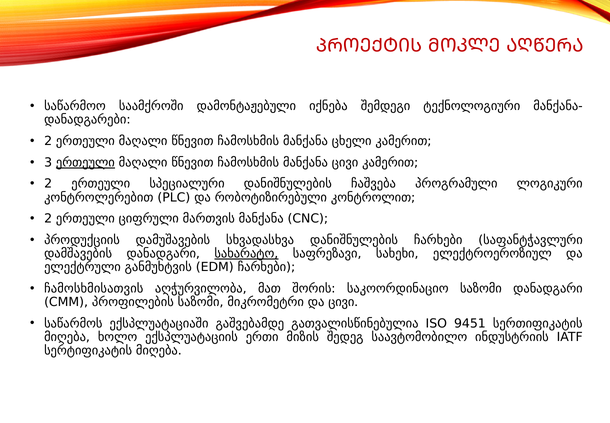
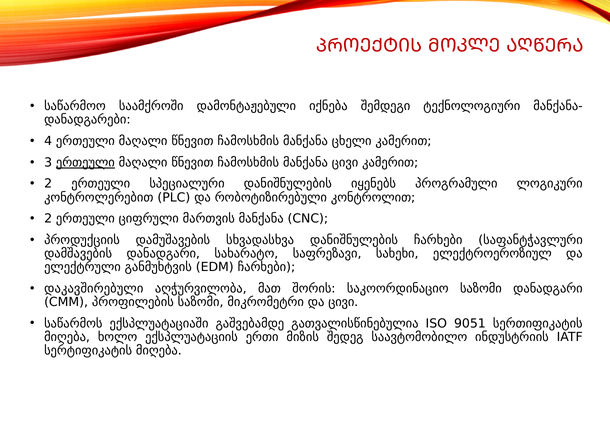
2 at (48, 141): 2 -> 4
ჩაშვება: ჩაშვება -> იყენებს
სახარატო underline: present -> none
ჩამოსხმისათვის: ჩამოსხმისათვის -> დაკავშირებული
9451: 9451 -> 9051
